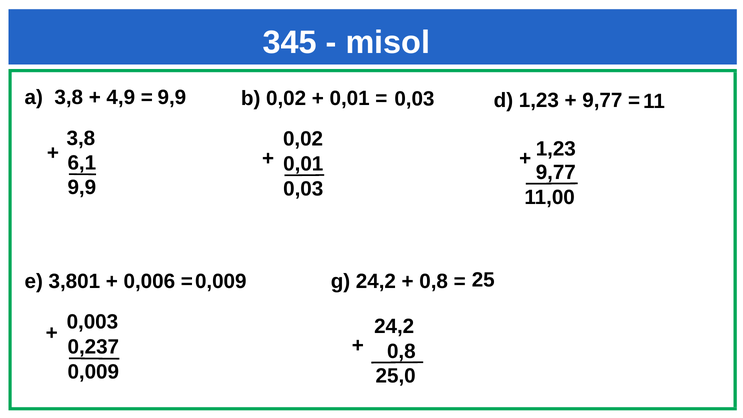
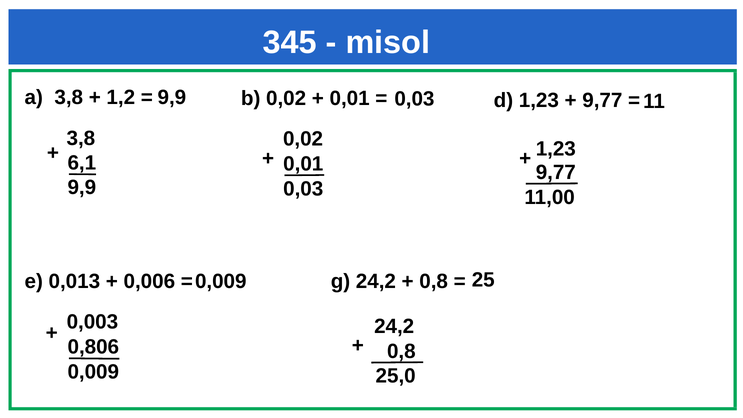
4,9: 4,9 -> 1,2
3,801: 3,801 -> 0,013
0,237: 0,237 -> 0,806
